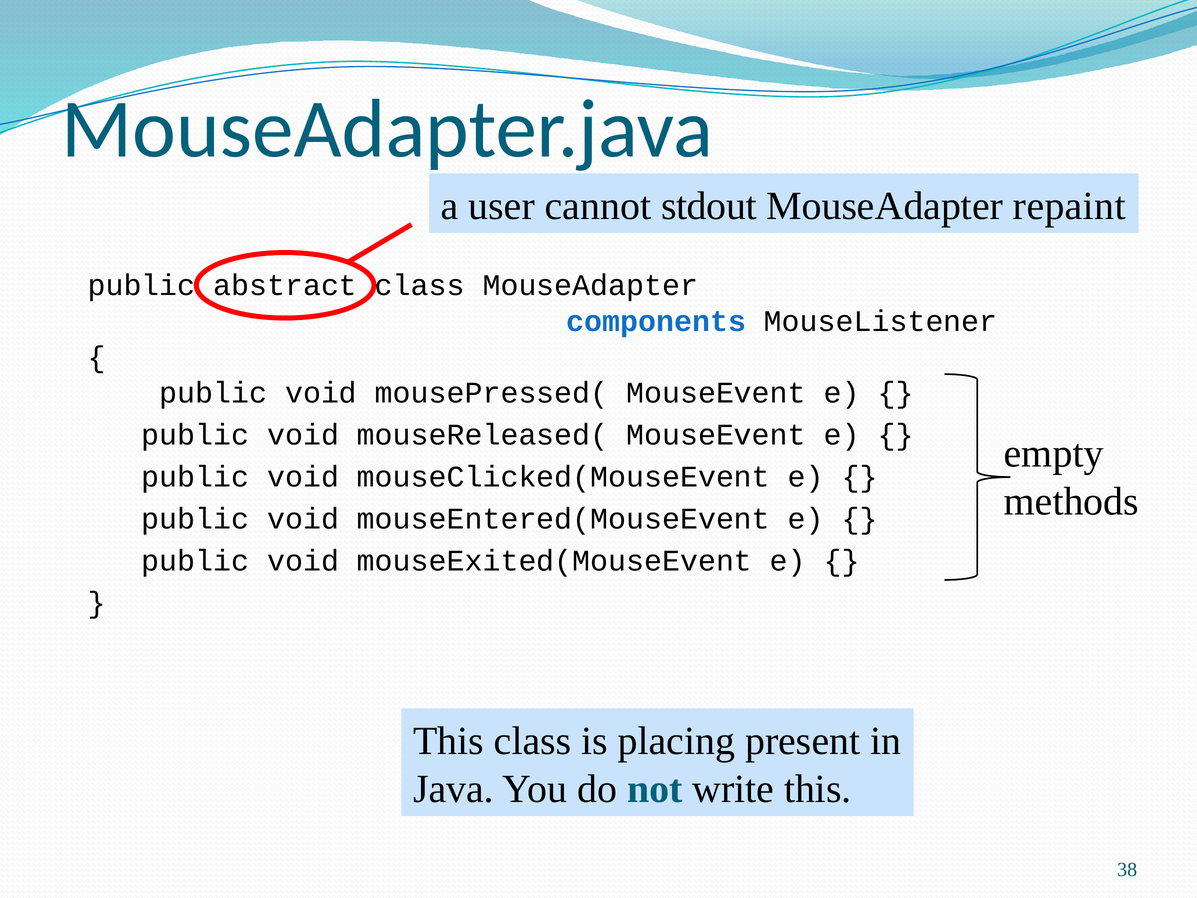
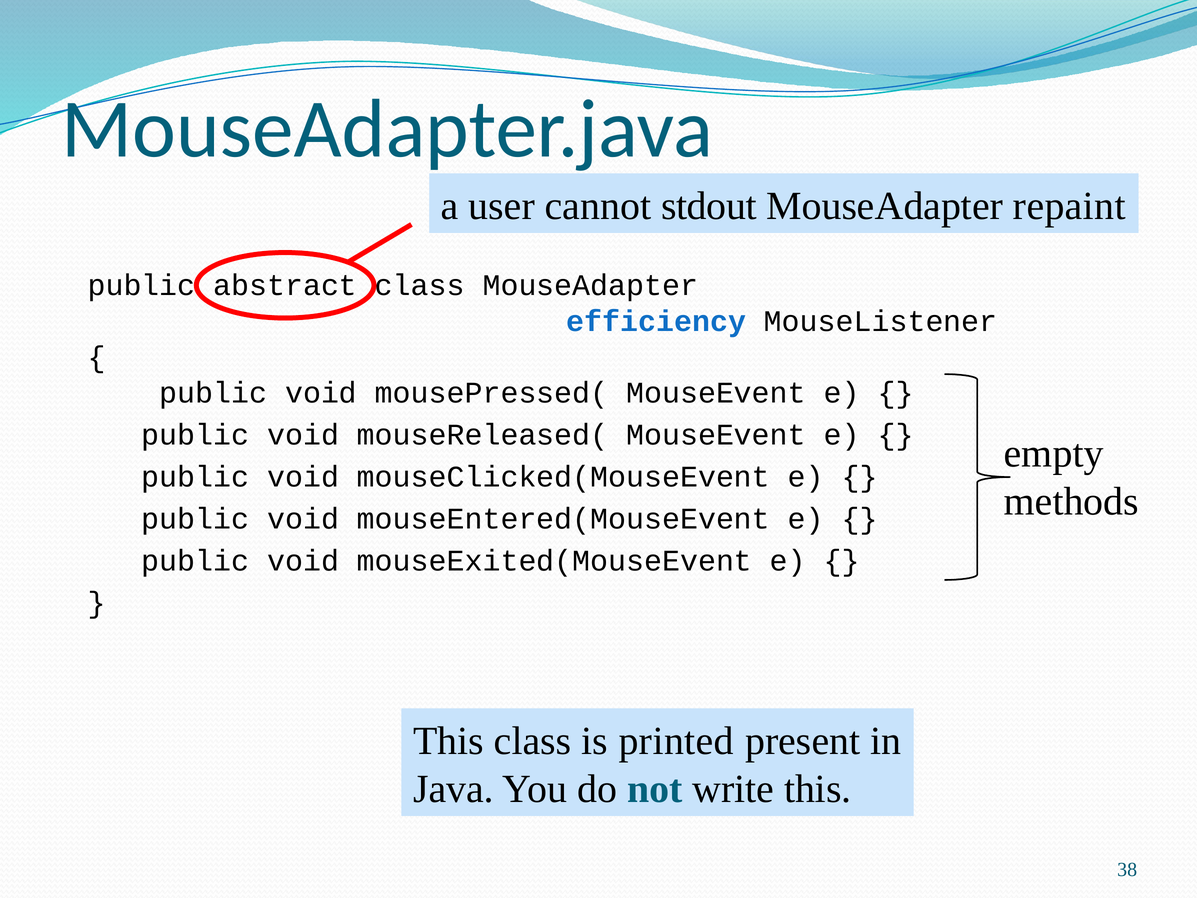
components: components -> efficiency
placing: placing -> printed
